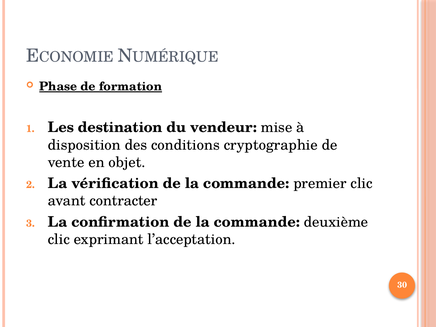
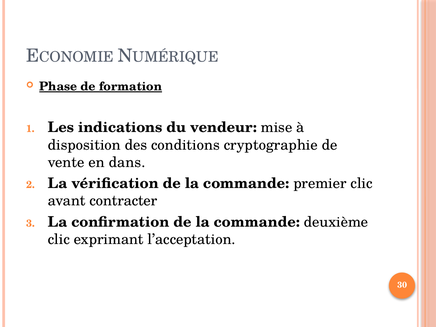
destination: destination -> indications
objet: objet -> dans
